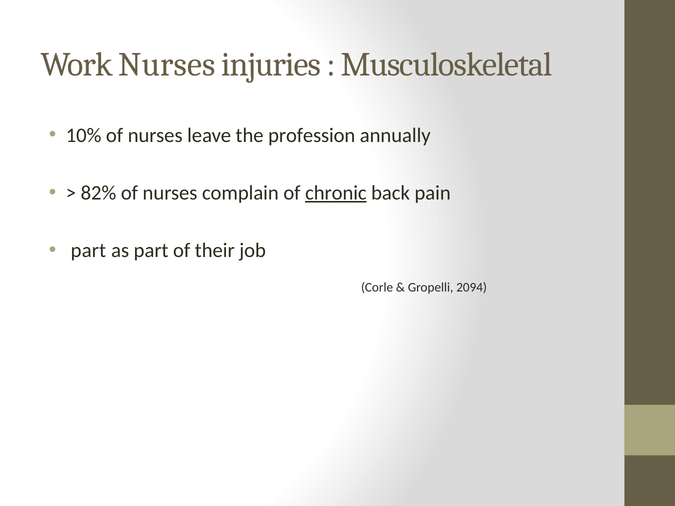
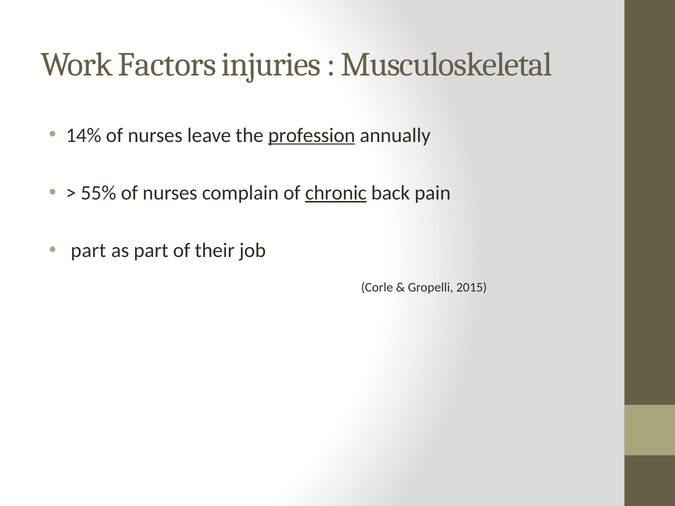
Work Nurses: Nurses -> Factors
10%: 10% -> 14%
profession underline: none -> present
82%: 82% -> 55%
2094: 2094 -> 2015
